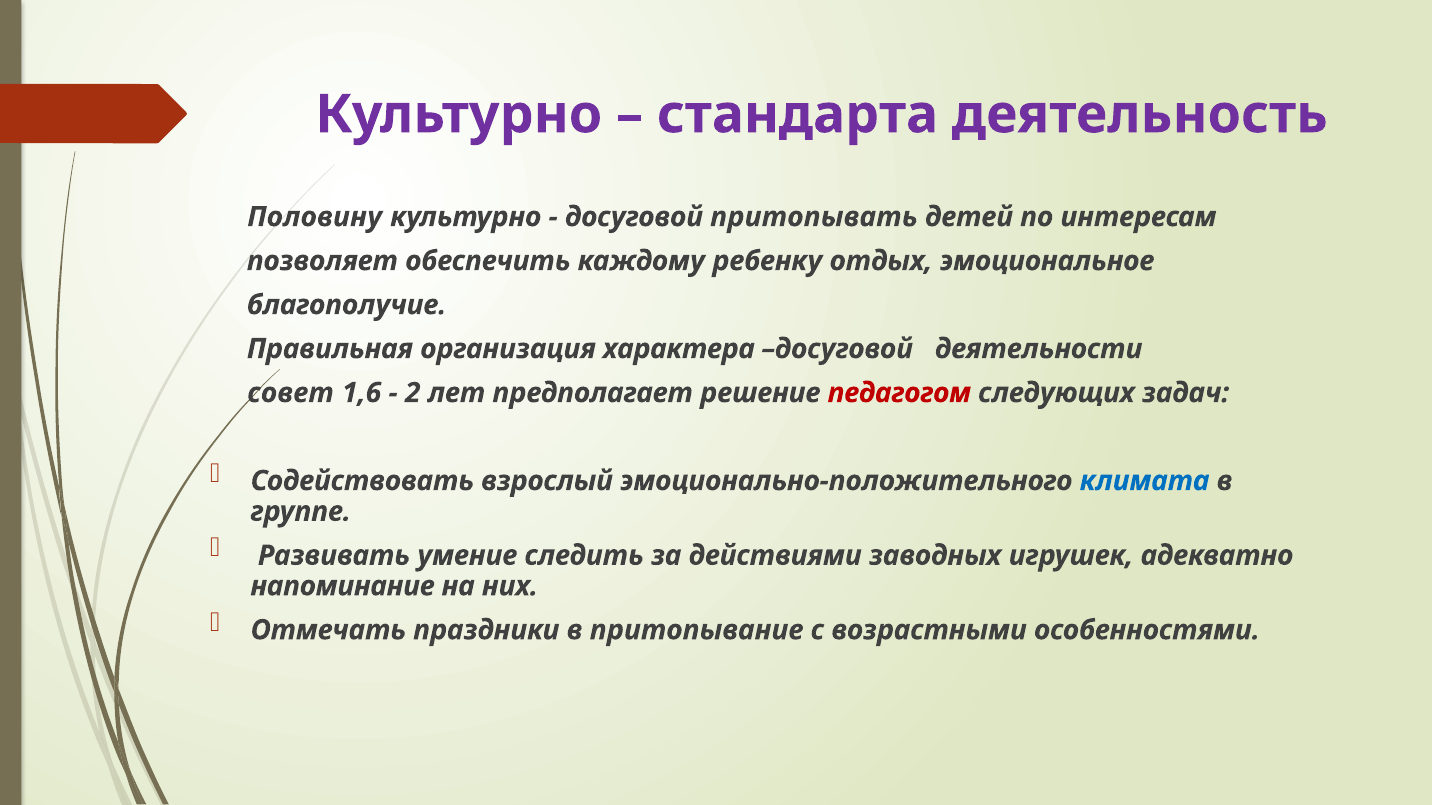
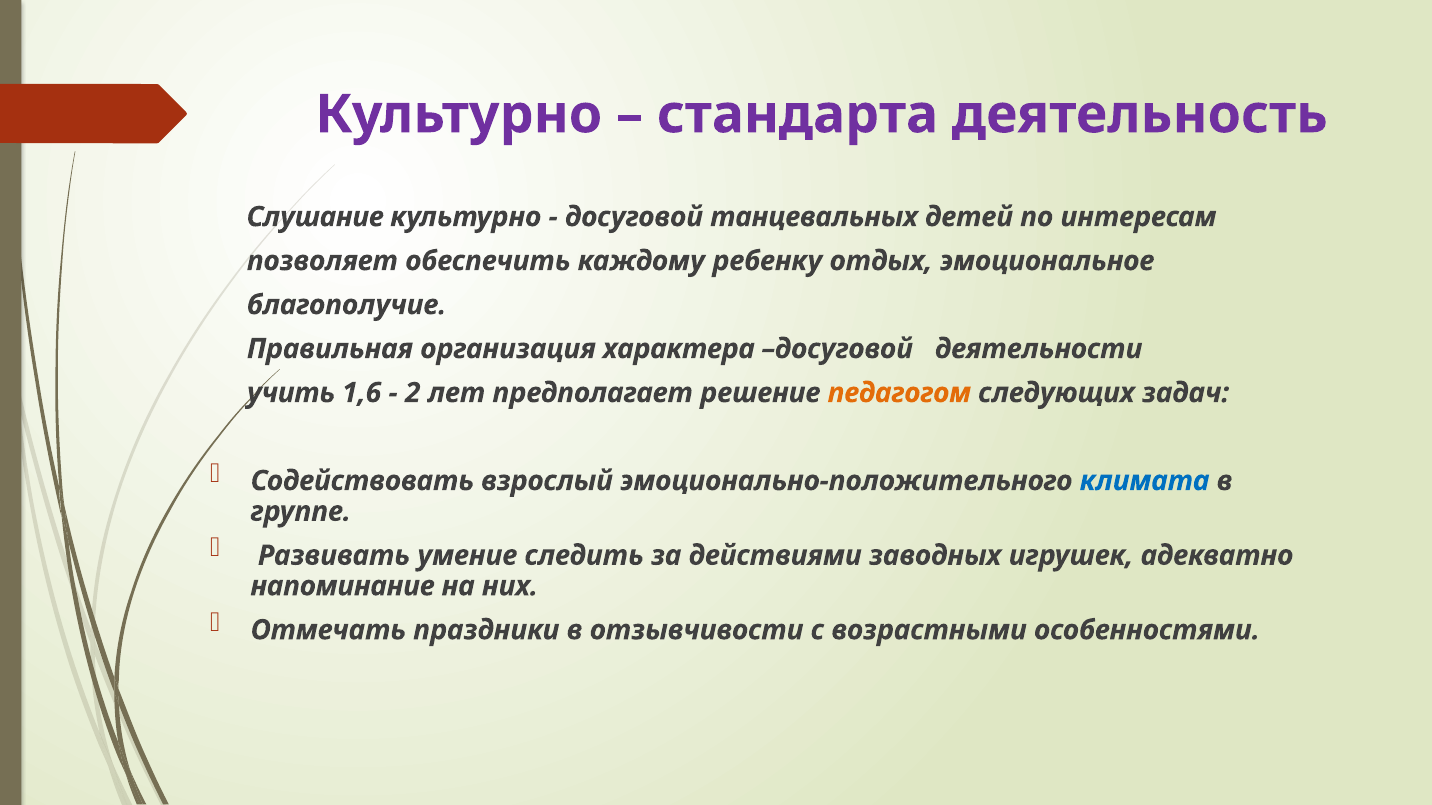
Половину: Половину -> Слушание
притопывать: притопывать -> танцевальных
совет: совет -> учить
педагогом colour: red -> orange
притопывание: притопывание -> отзывчивости
